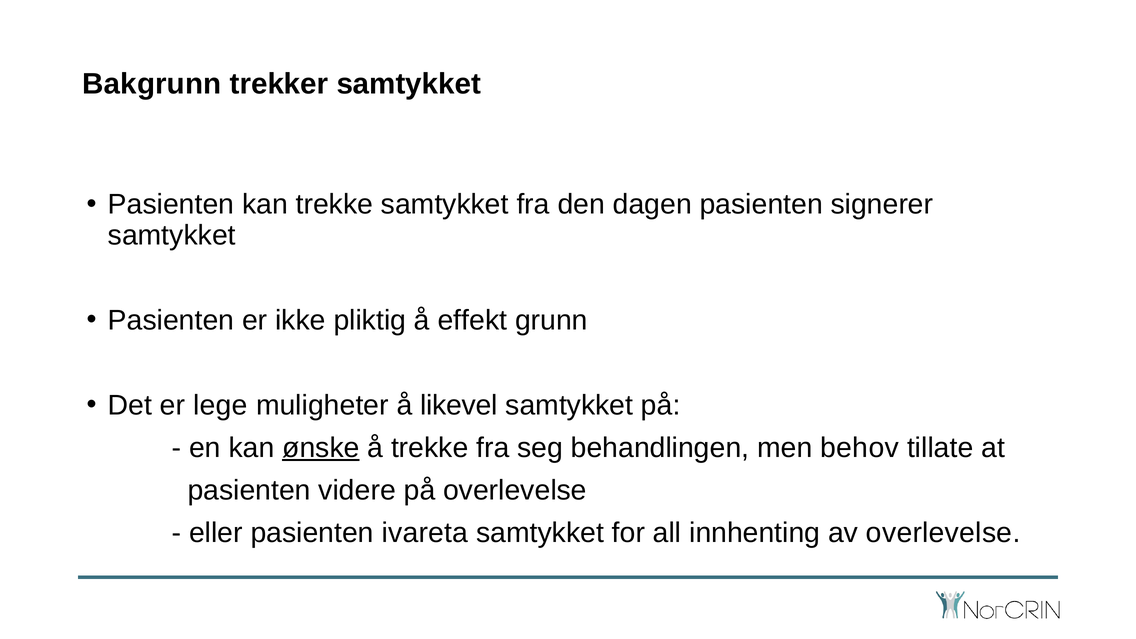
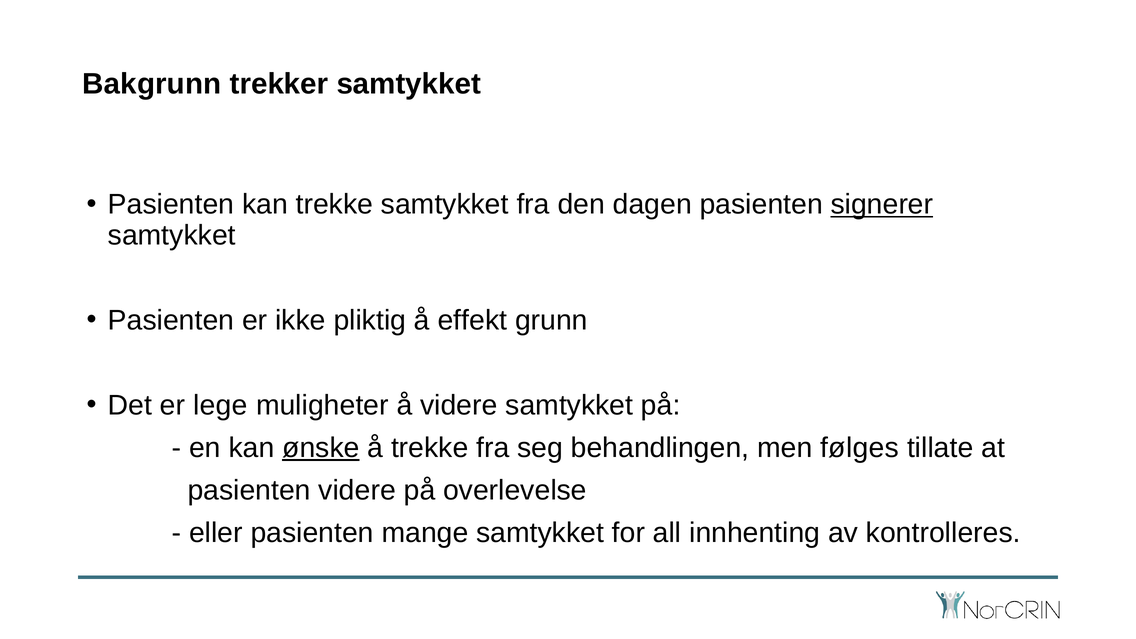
signerer underline: none -> present
å likevel: likevel -> videre
behov: behov -> følges
ivareta: ivareta -> mange
av overlevelse: overlevelse -> kontrolleres
